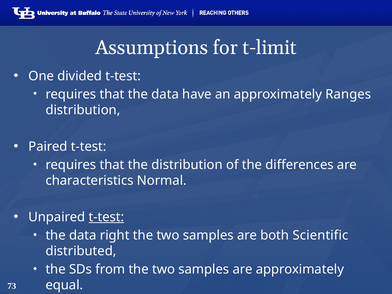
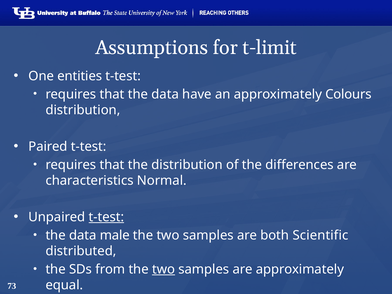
divided: divided -> entities
Ranges: Ranges -> Colours
right: right -> male
two at (164, 269) underline: none -> present
